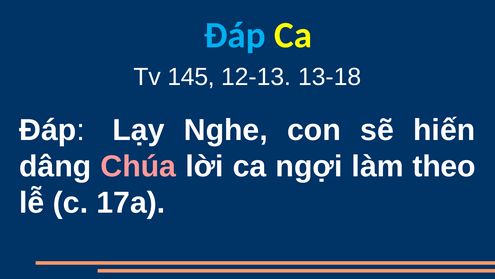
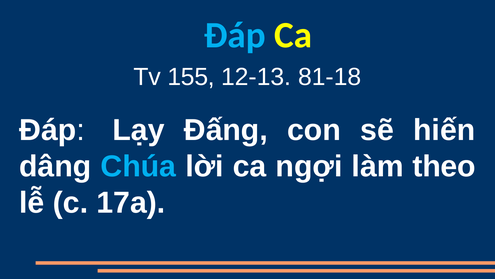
145: 145 -> 155
13-18: 13-18 -> 81-18
Nghe: Nghe -> Đấng
Chúa colour: pink -> light blue
